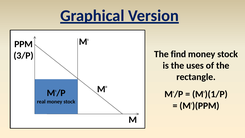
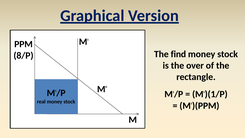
3/P: 3/P -> 8/P
uses: uses -> over
